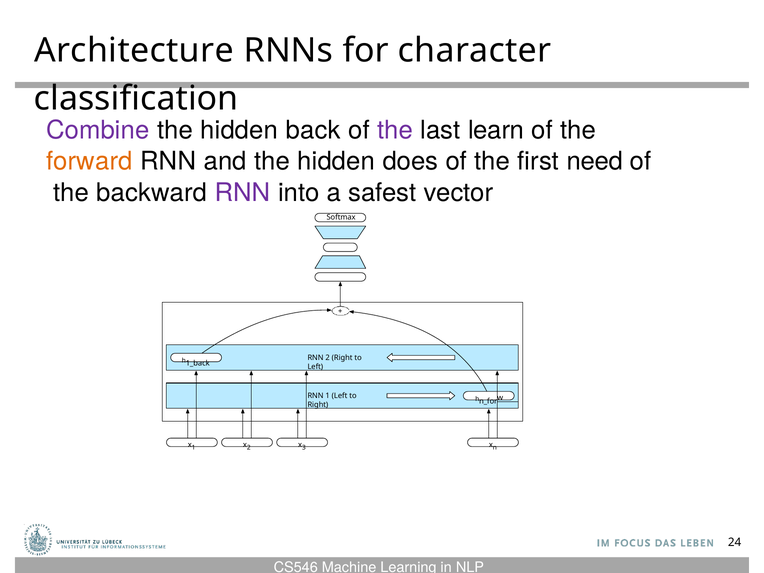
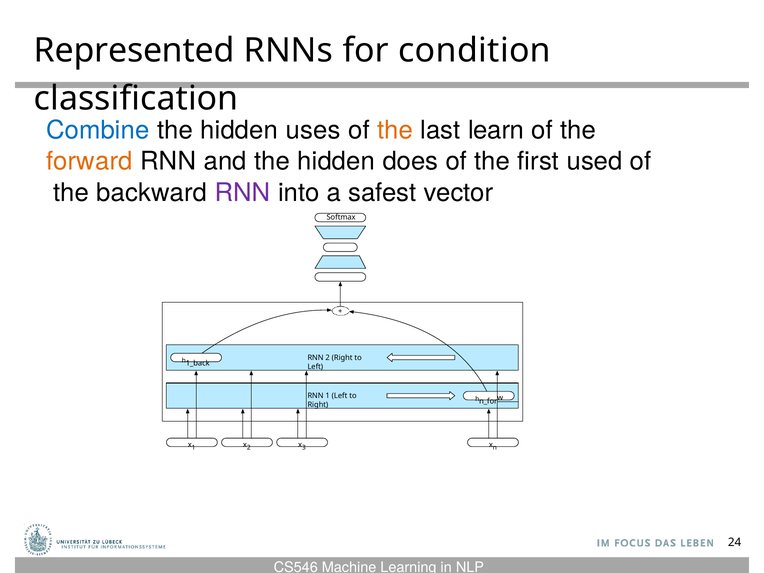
Architecture: Architecture -> Represented
character: character -> condition
Combine colour: purple -> blue
back: back -> uses
the at (395, 130) colour: purple -> orange
need: need -> used
